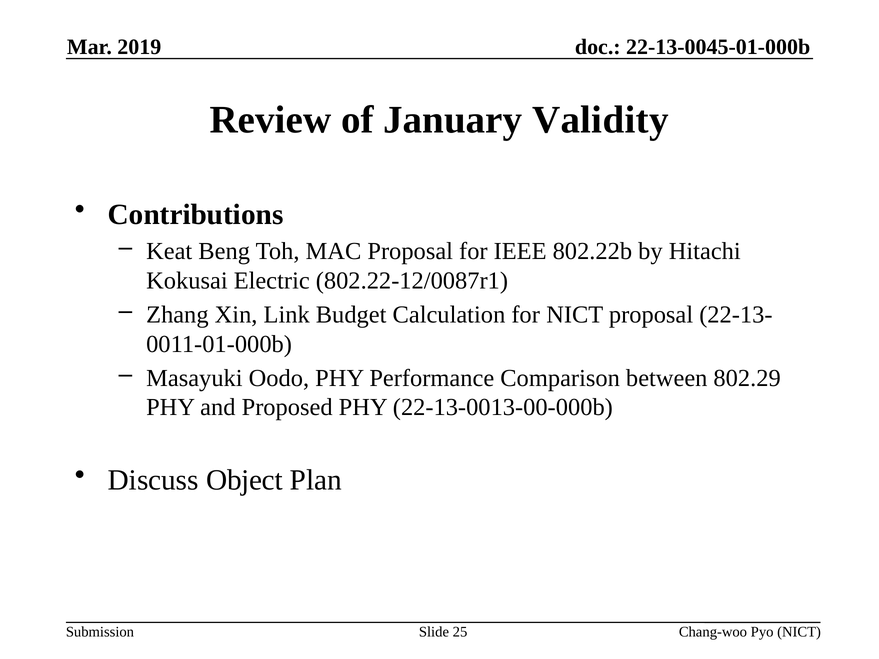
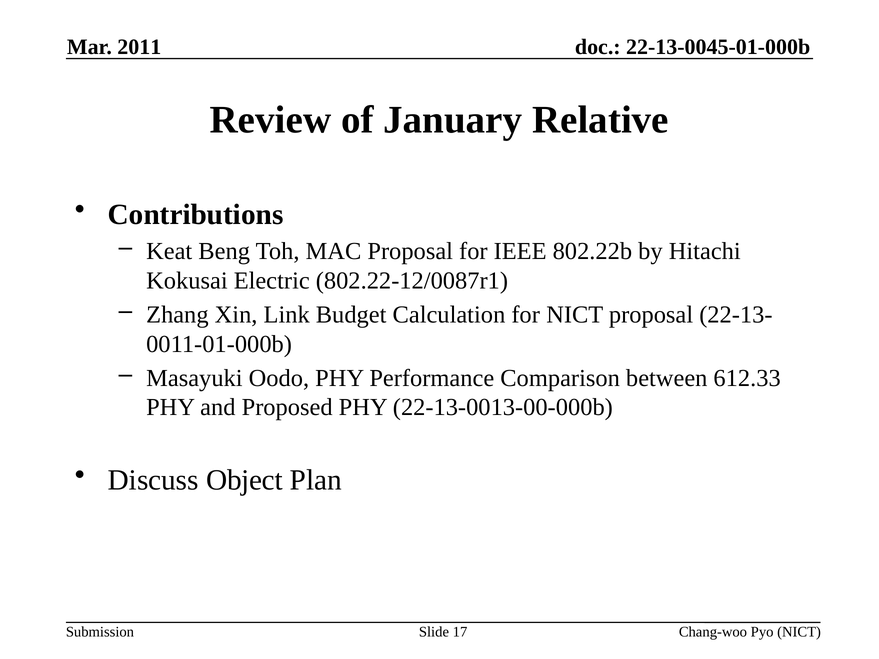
2019: 2019 -> 2011
Validity: Validity -> Relative
802.29: 802.29 -> 612.33
25: 25 -> 17
